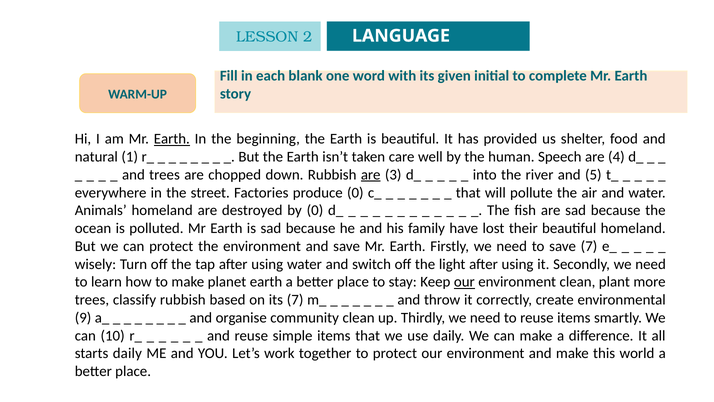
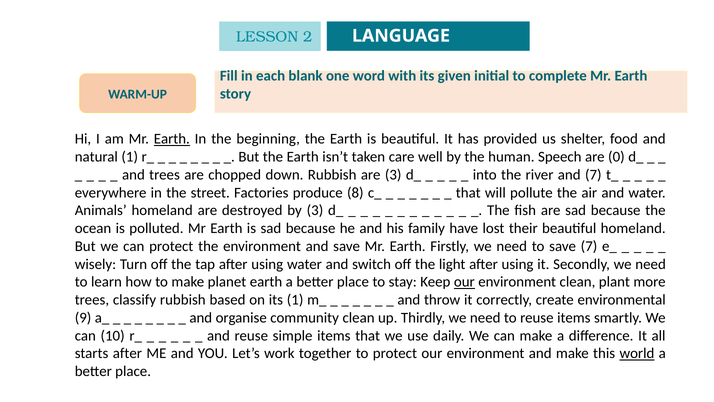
4: 4 -> 0
are at (371, 175) underline: present -> none
and 5: 5 -> 7
produce 0: 0 -> 8
by 0: 0 -> 3
its 7: 7 -> 1
starts daily: daily -> after
world underline: none -> present
